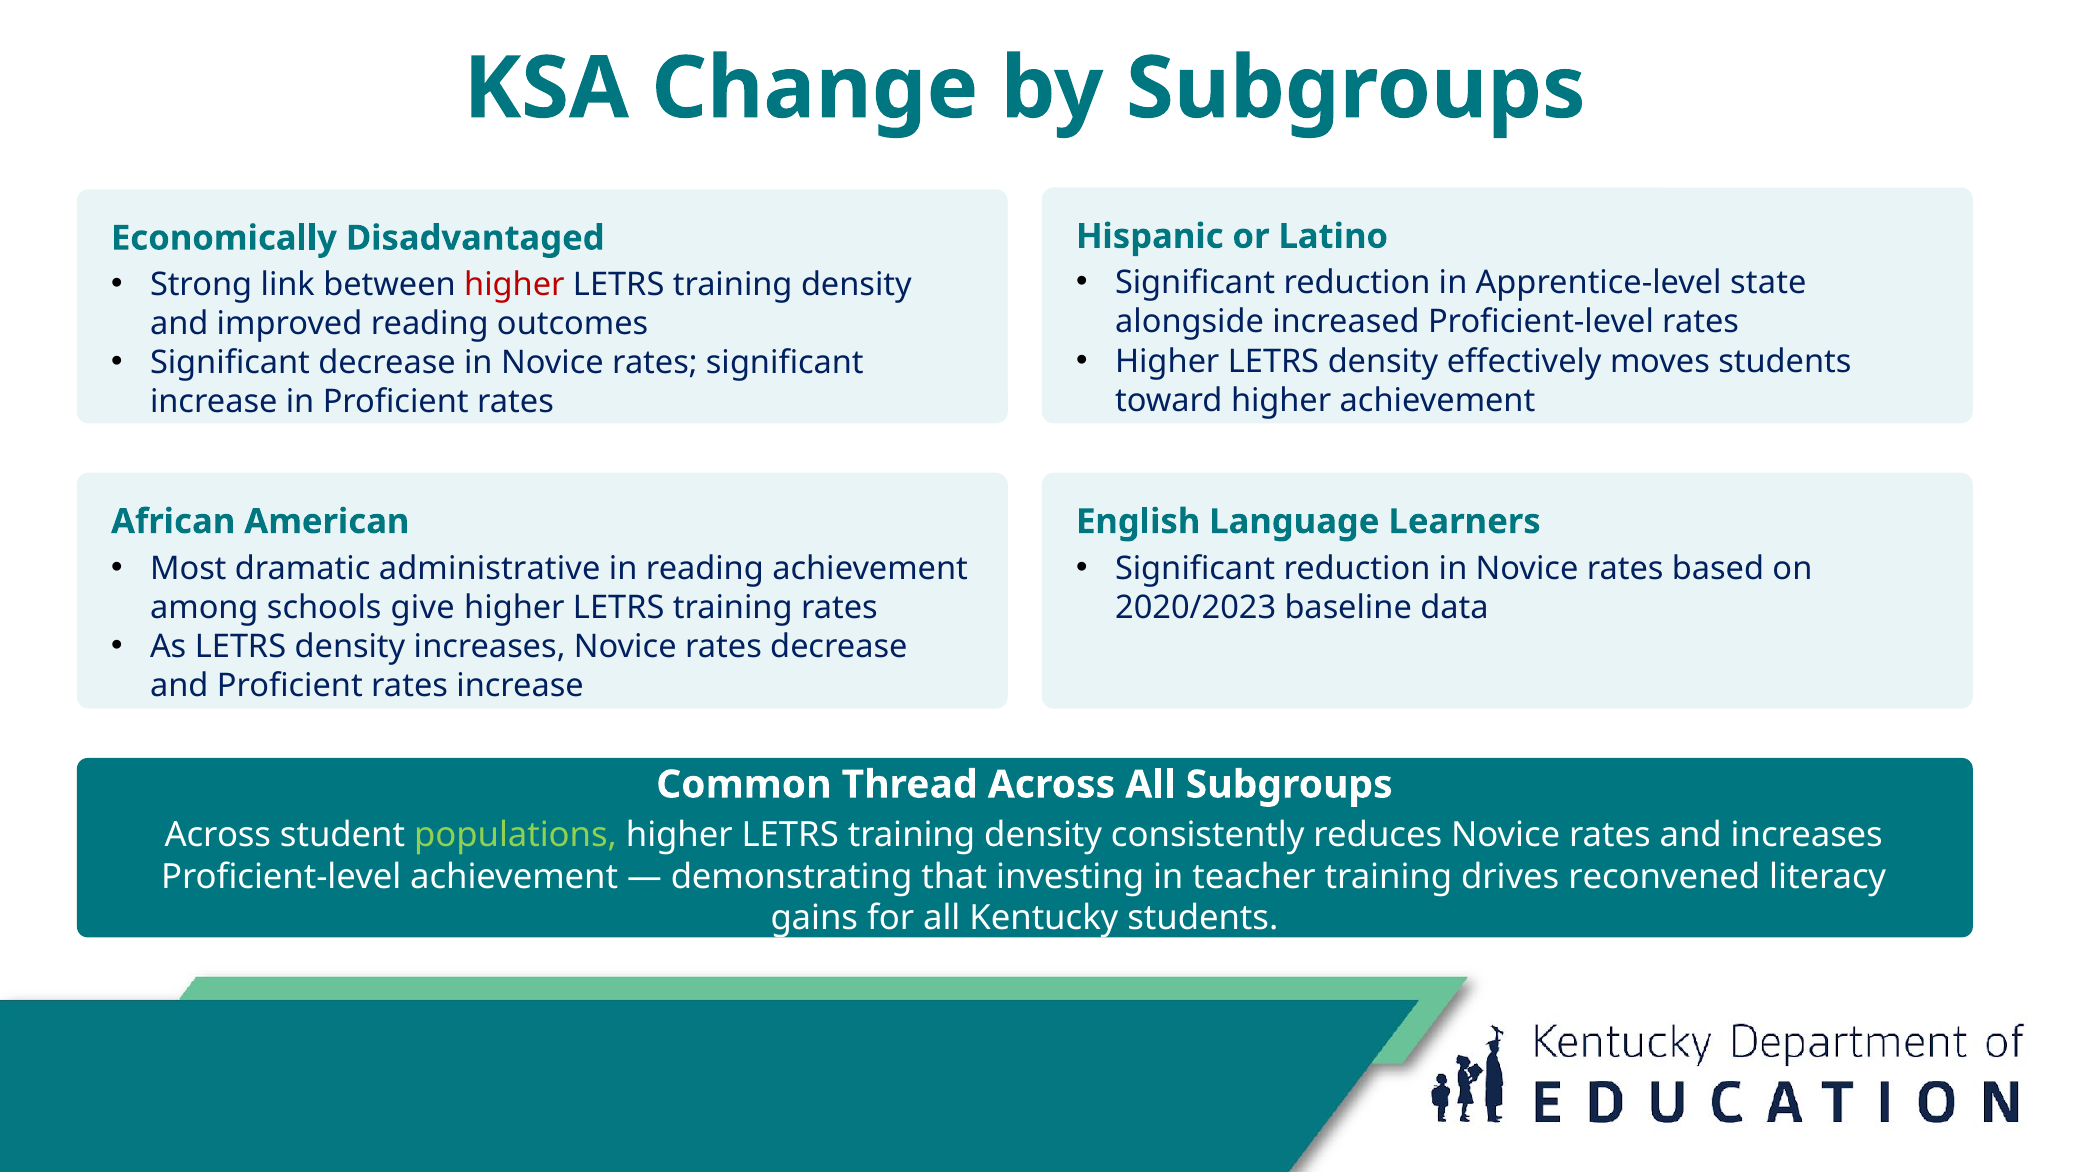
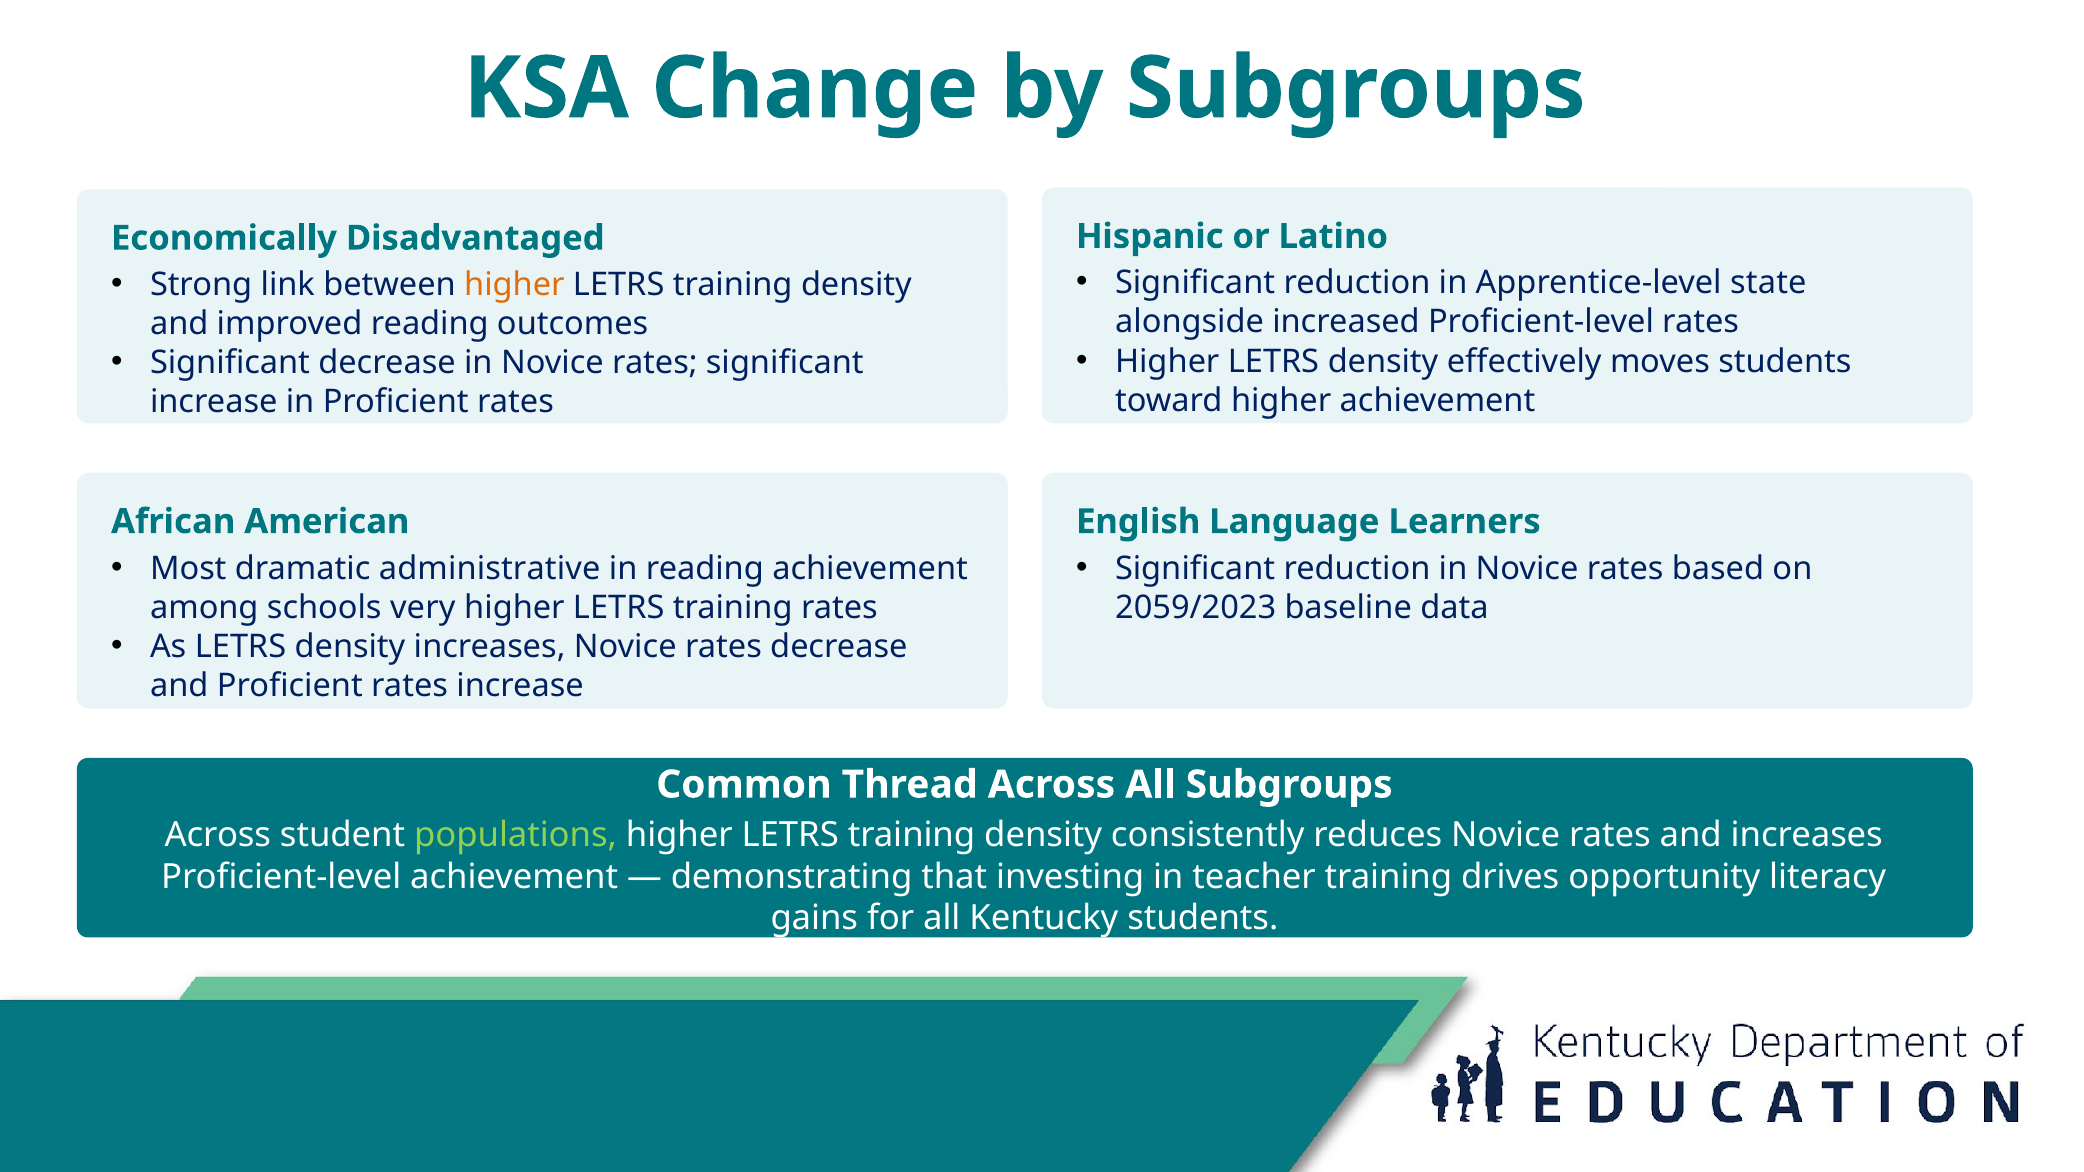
higher at (514, 285) colour: red -> orange
give: give -> very
2020/2023: 2020/2023 -> 2059/2023
reconvened: reconvened -> opportunity
